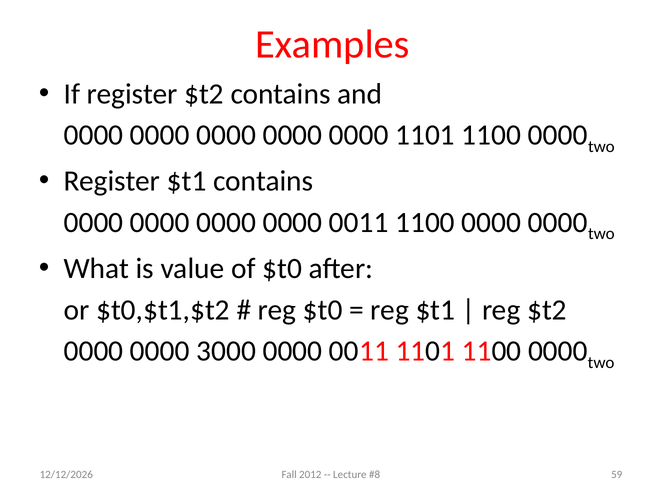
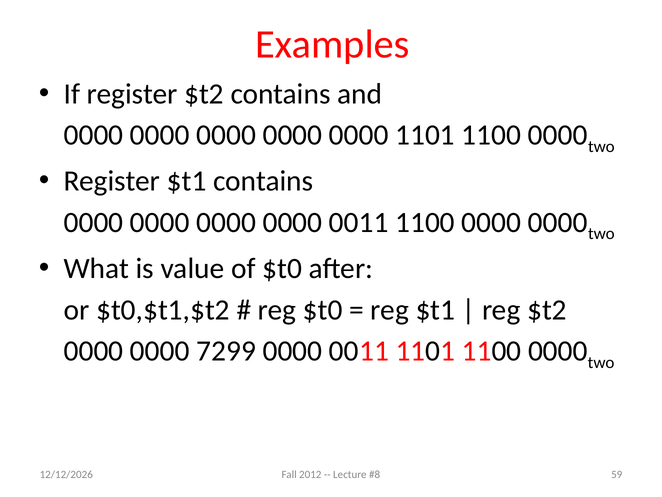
3000: 3000 -> 7299
